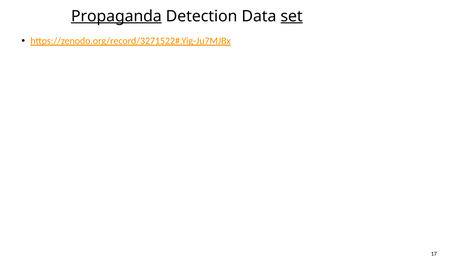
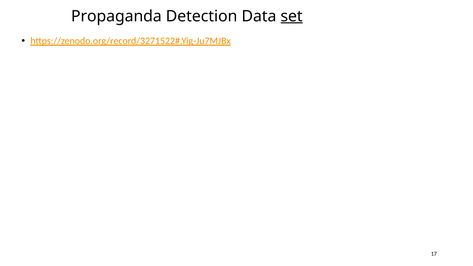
Propaganda underline: present -> none
